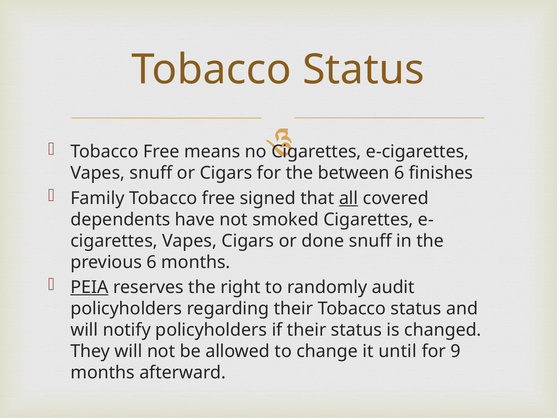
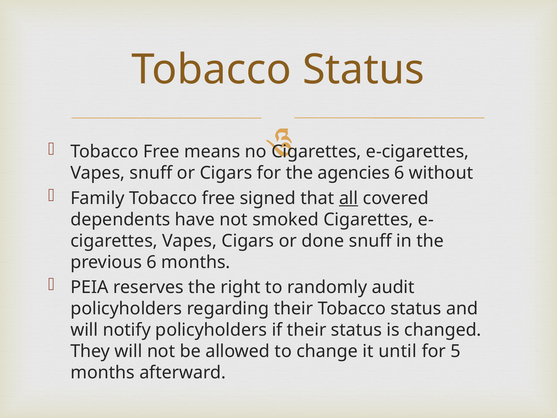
between: between -> agencies
finishes: finishes -> without
PEIA underline: present -> none
9: 9 -> 5
